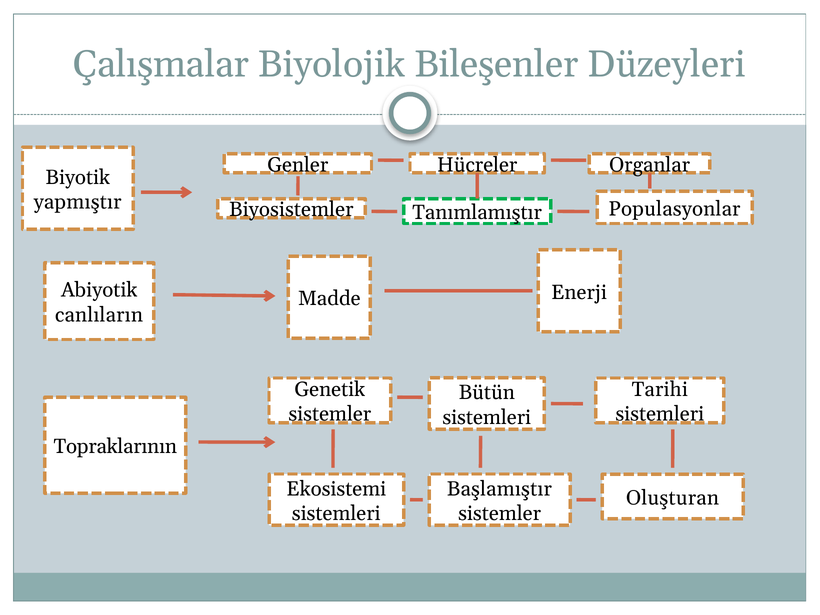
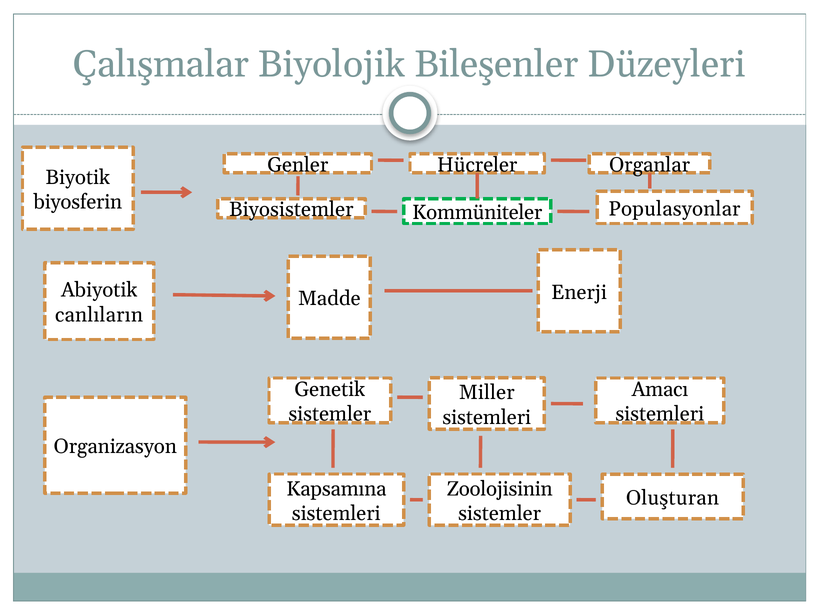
yapmıştır: yapmıştır -> biyosferin
Tanımlamıştır: Tanımlamıştır -> Kommüniteler
Tarihi: Tarihi -> Amacı
Bütün: Bütün -> Miller
Topraklarının: Topraklarının -> Organizasyon
Ekosistemi: Ekosistemi -> Kapsamına
Başlamıştır: Başlamıştır -> Zoolojisinin
